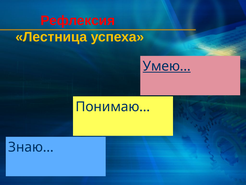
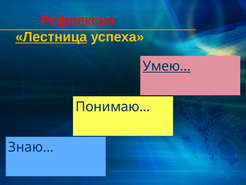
Лестница underline: none -> present
